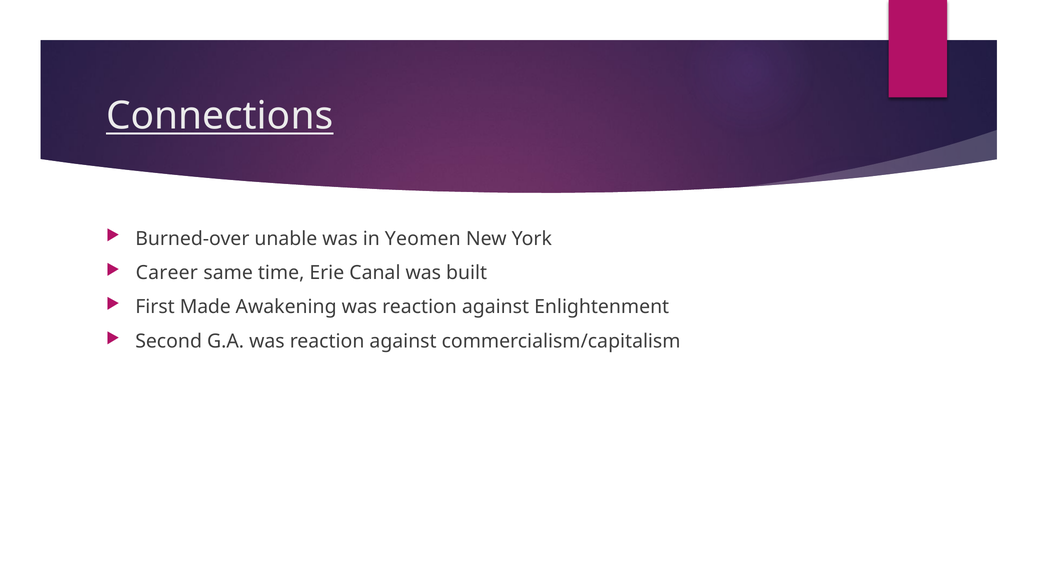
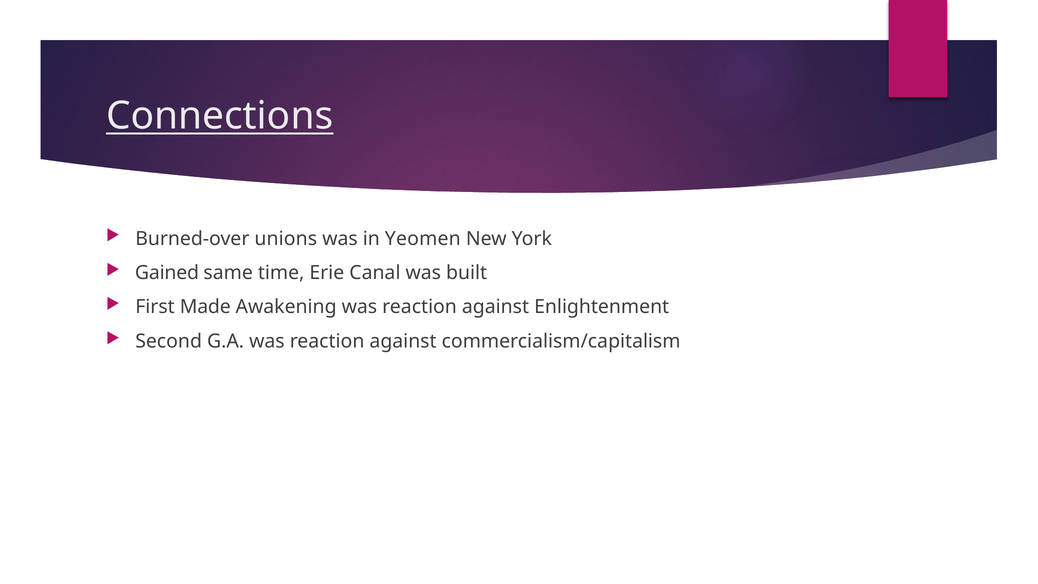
unable: unable -> unions
Career: Career -> Gained
